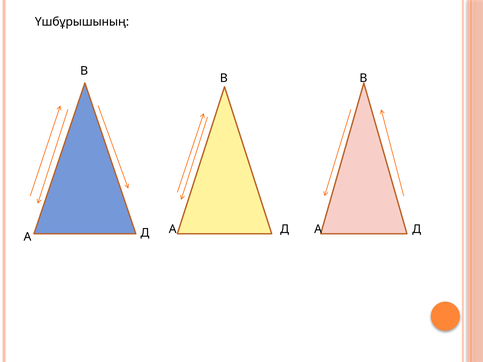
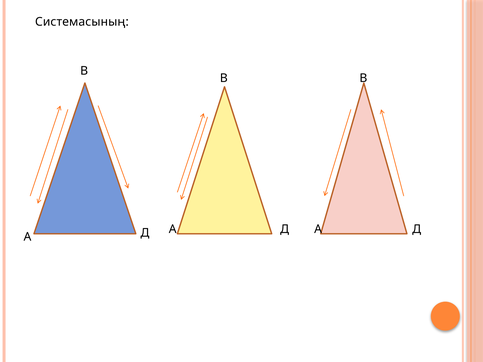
Үшбұрышының: Үшбұрышының -> Системасының
